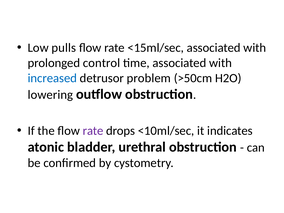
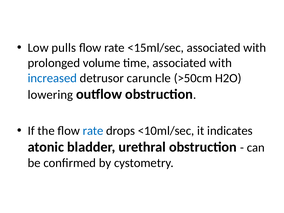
control: control -> volume
problem: problem -> caruncle
rate at (93, 131) colour: purple -> blue
